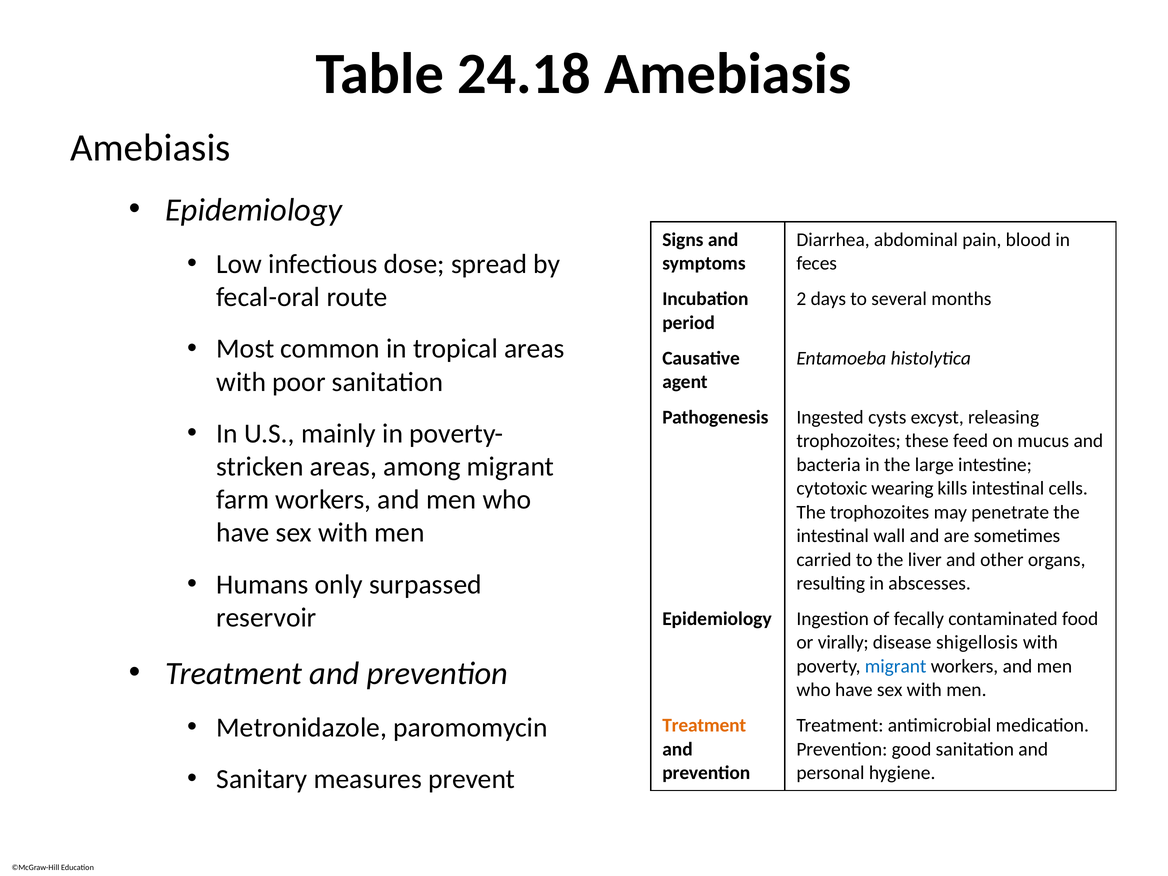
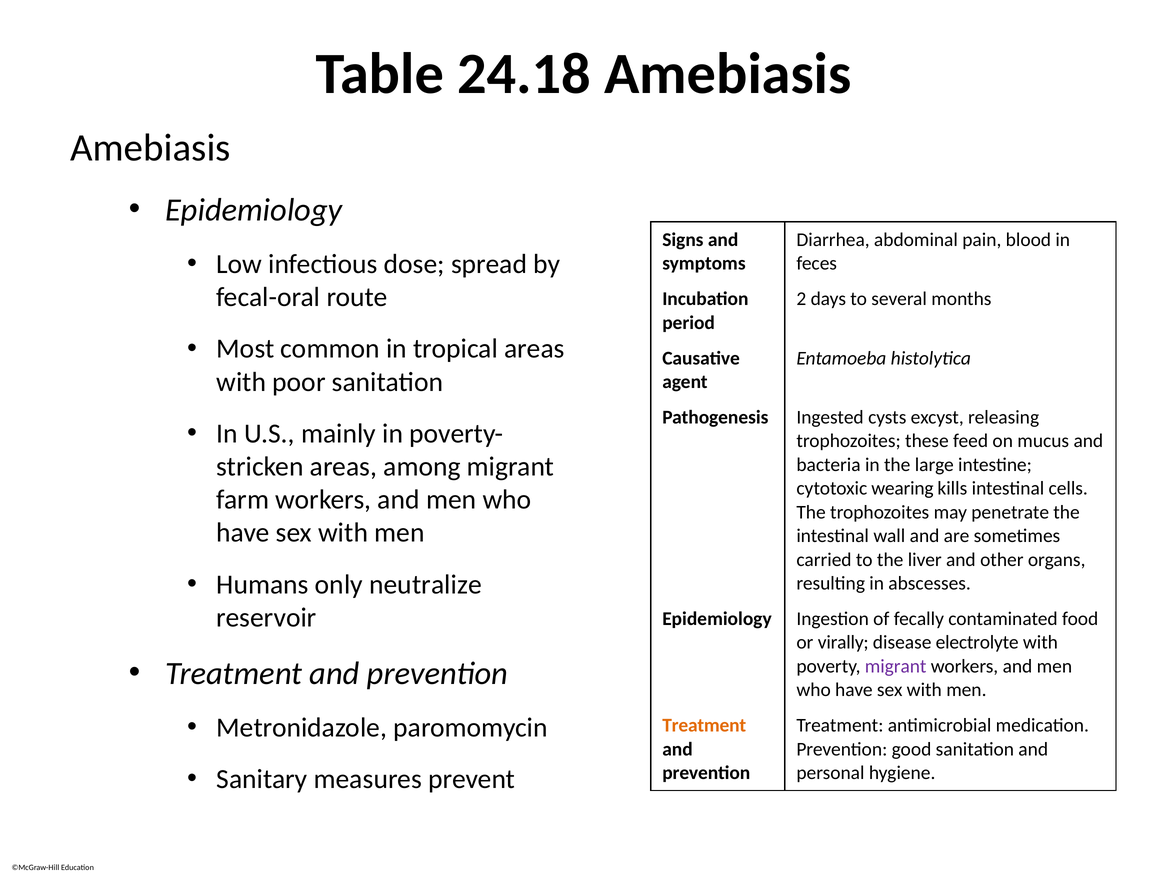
surpassed: surpassed -> neutralize
shigellosis: shigellosis -> electrolyte
migrant at (896, 666) colour: blue -> purple
